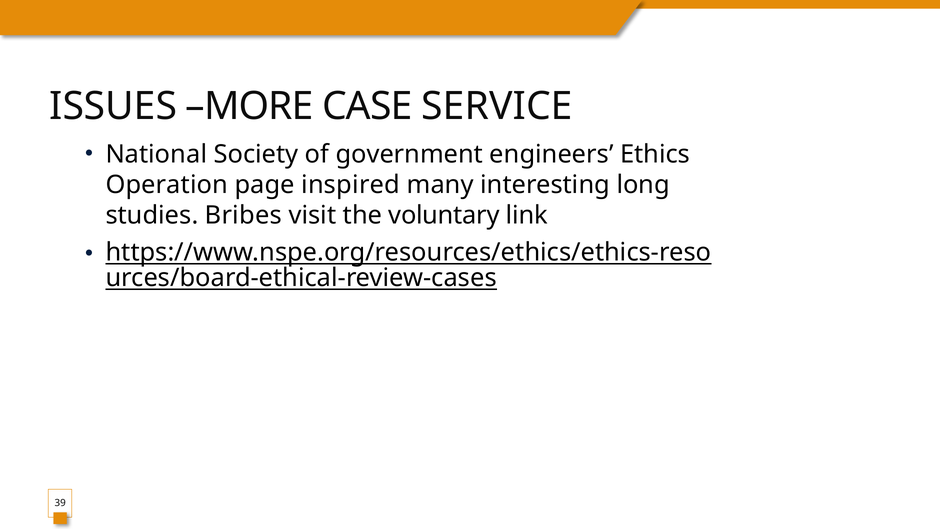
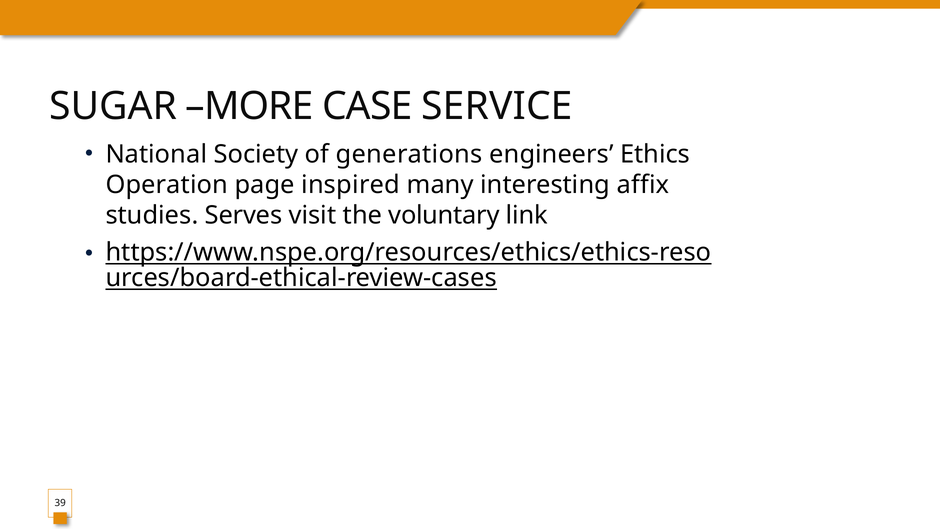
ISSUES: ISSUES -> SUGAR
government: government -> generations
long: long -> affix
Bribes: Bribes -> Serves
